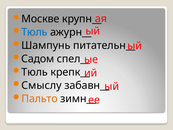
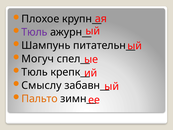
Москве: Москве -> Плохое
Тюль at (34, 32) colour: blue -> purple
Садом: Садом -> Могуч
